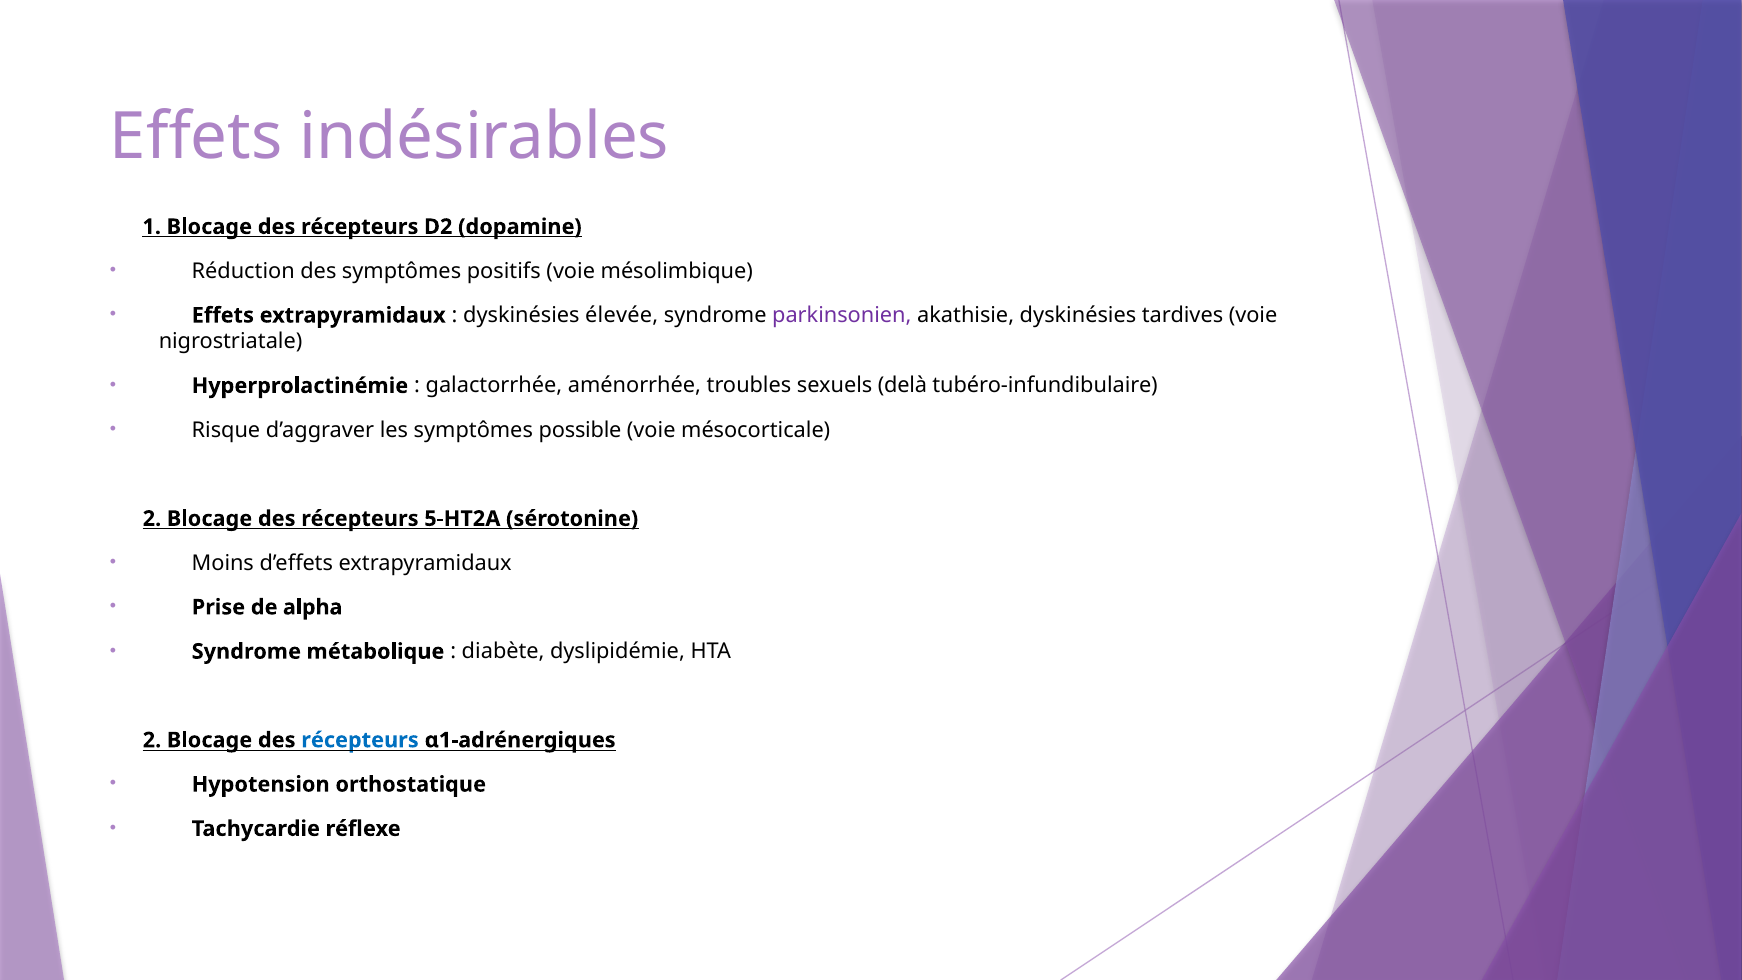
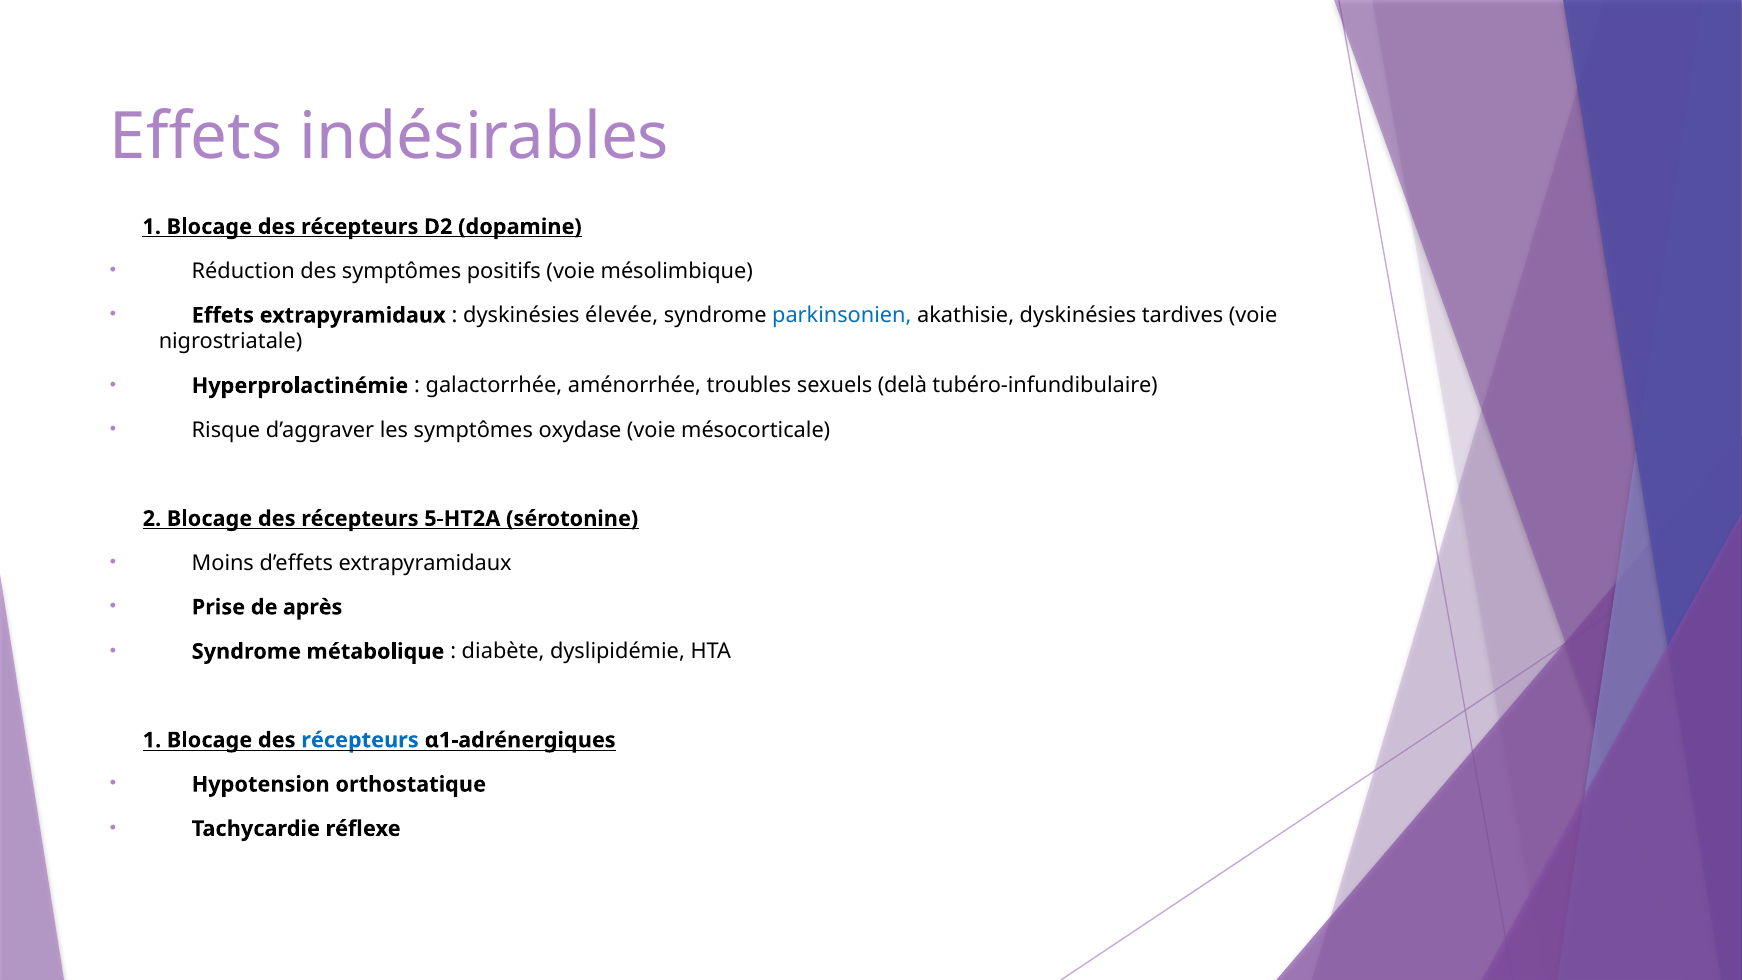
parkinsonien colour: purple -> blue
possible: possible -> oxydase
alpha: alpha -> après
2 at (152, 740): 2 -> 1
